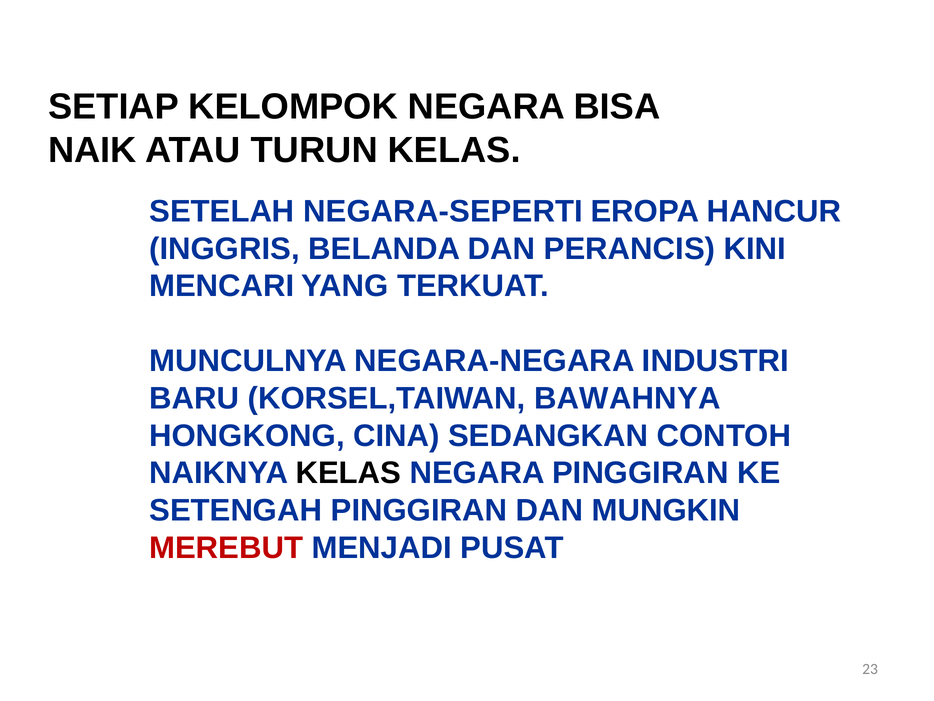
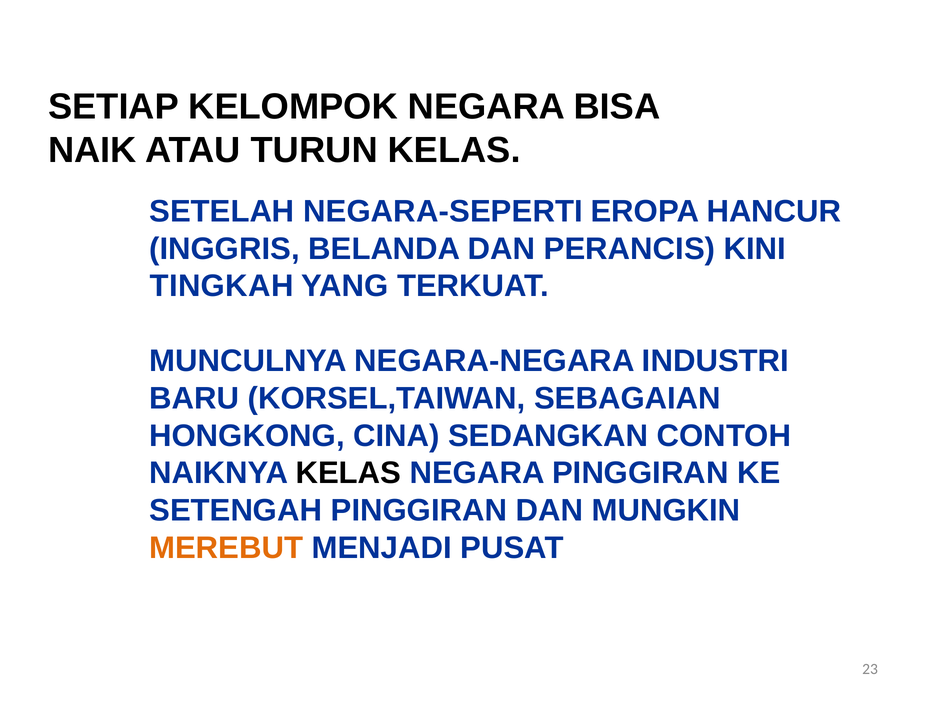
MENCARI: MENCARI -> TINGKAH
BAWAHNYA: BAWAHNYA -> SEBAGAIAN
MEREBUT colour: red -> orange
